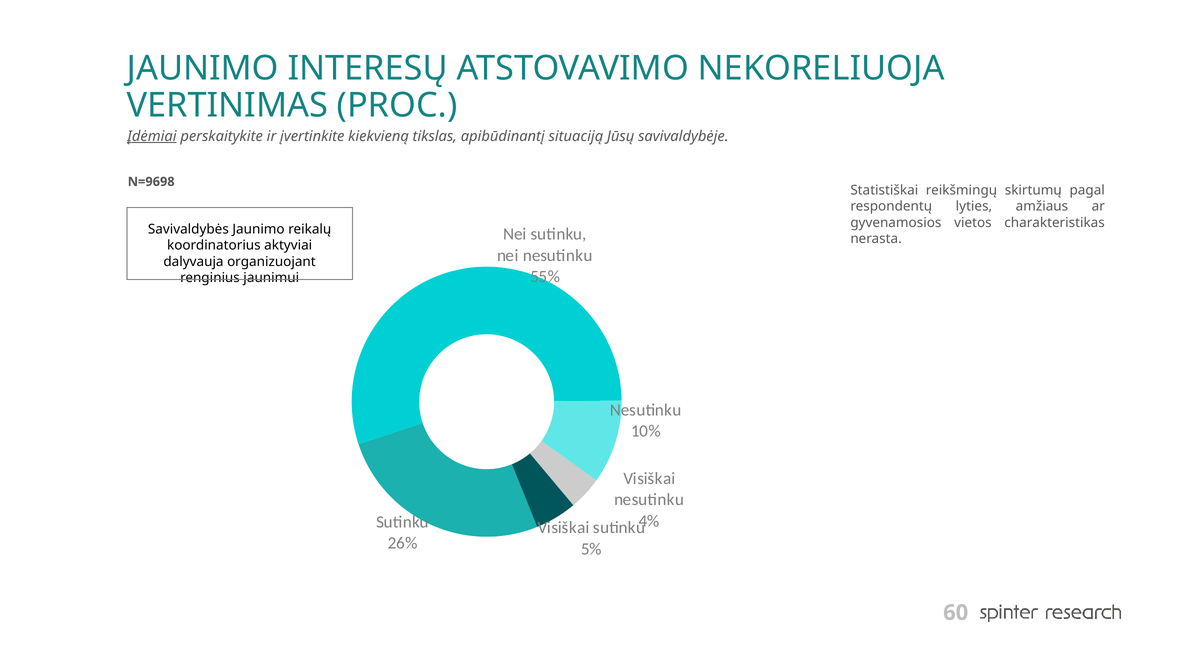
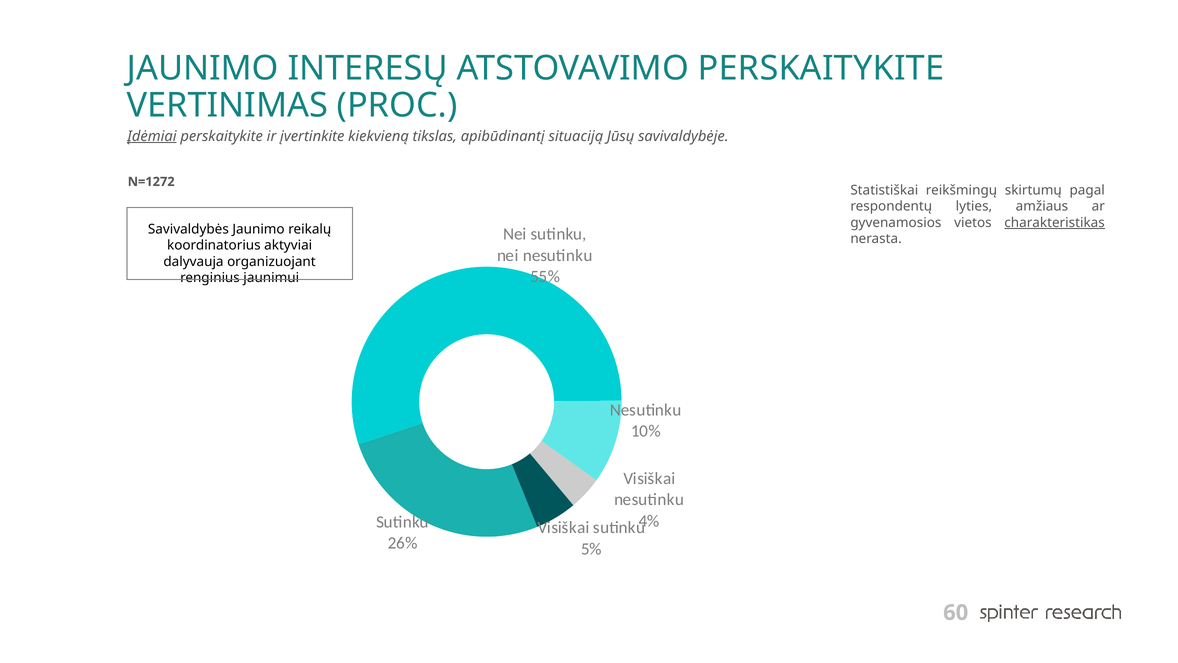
ATSTOVAVIMO NEKORELIUOJA: NEKORELIUOJA -> PERSKAITYKITE
N=9698: N=9698 -> N=1272
charakteristikas underline: none -> present
